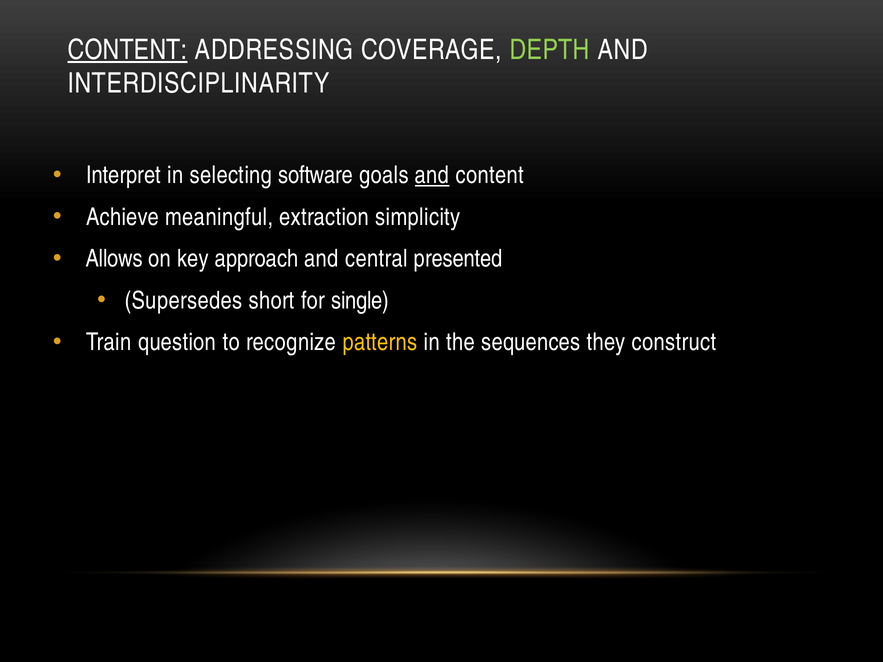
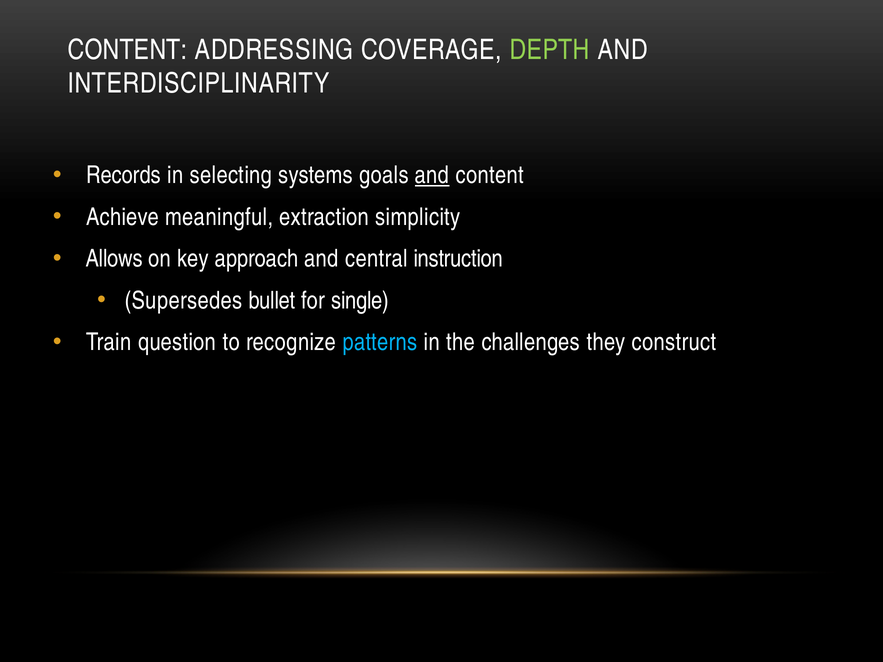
CONTENT at (127, 50) underline: present -> none
Interpret: Interpret -> Records
software: software -> systems
presented: presented -> instruction
short: short -> bullet
patterns colour: yellow -> light blue
sequences: sequences -> challenges
